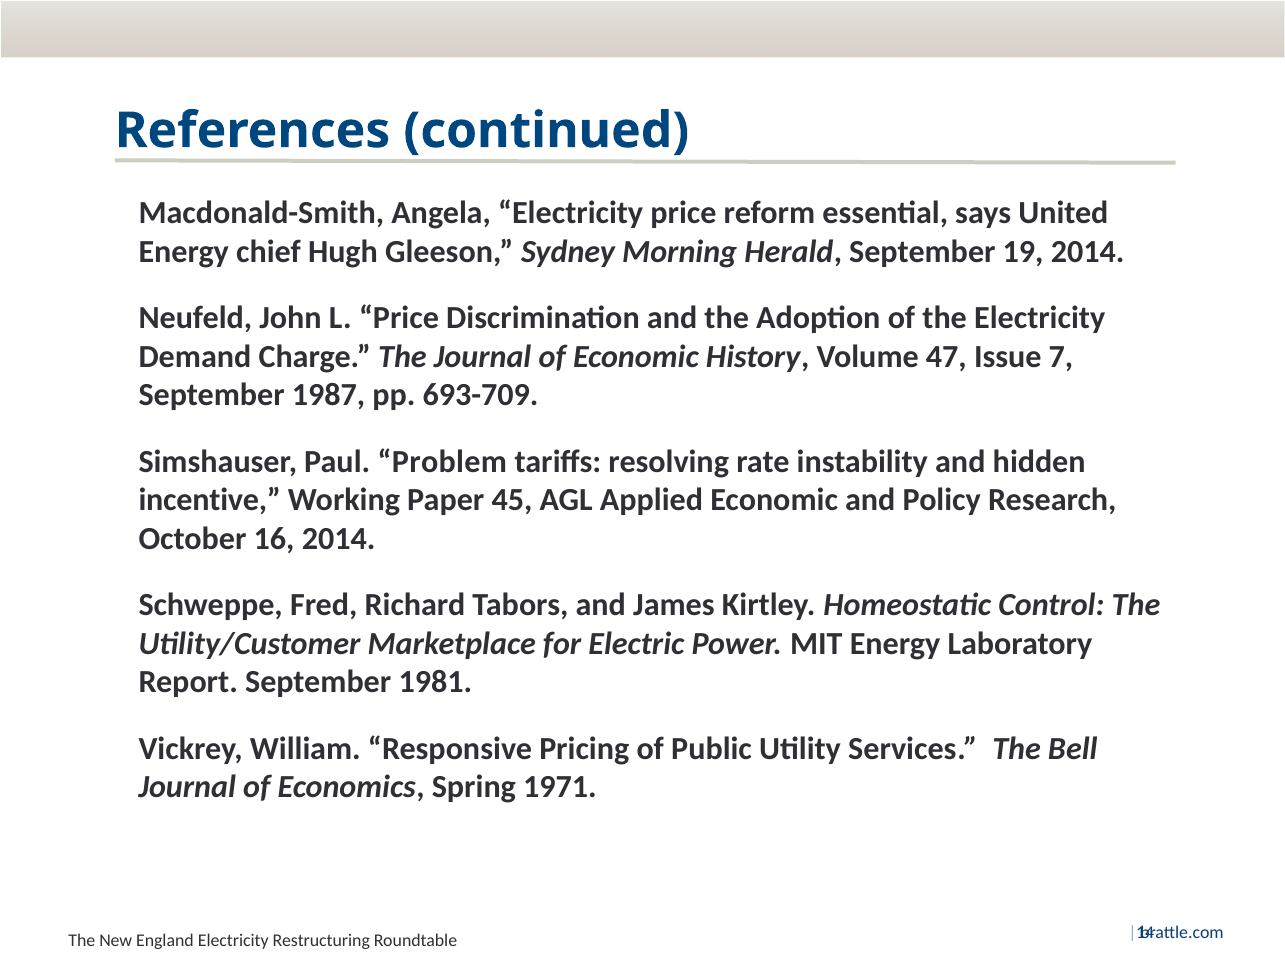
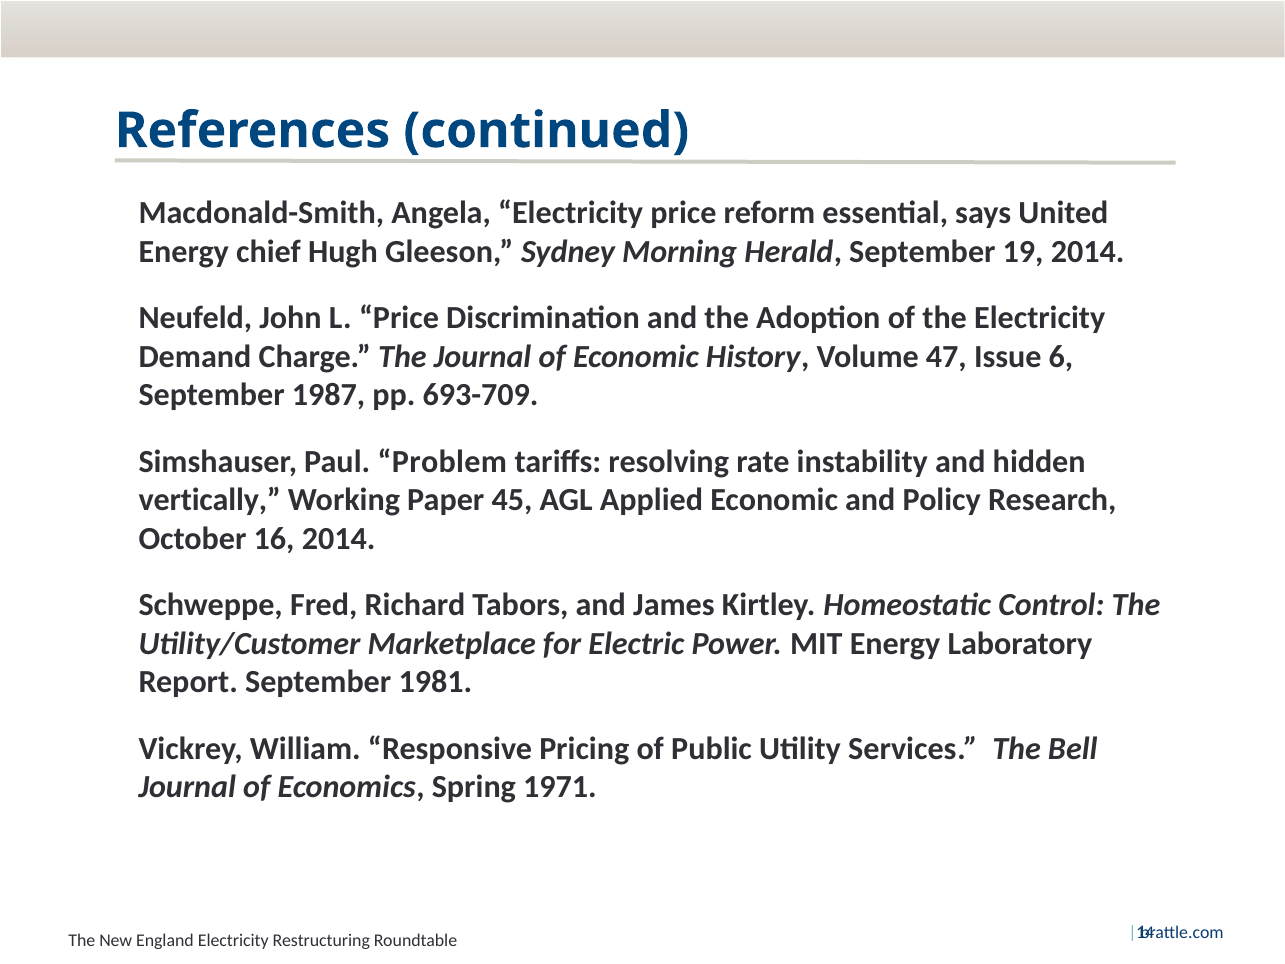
7: 7 -> 6
incentive: incentive -> vertically
